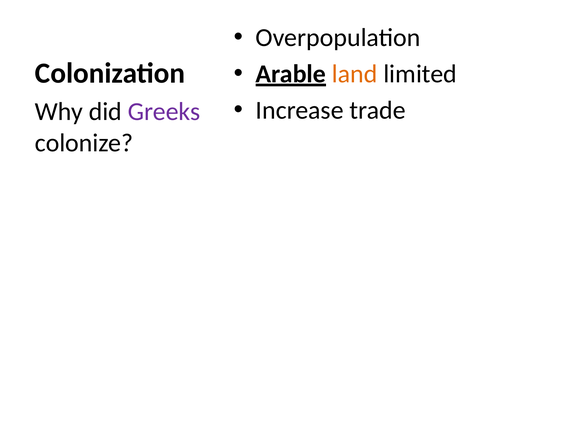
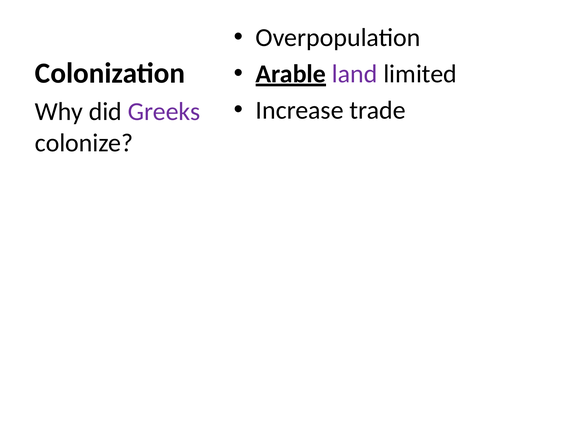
land colour: orange -> purple
